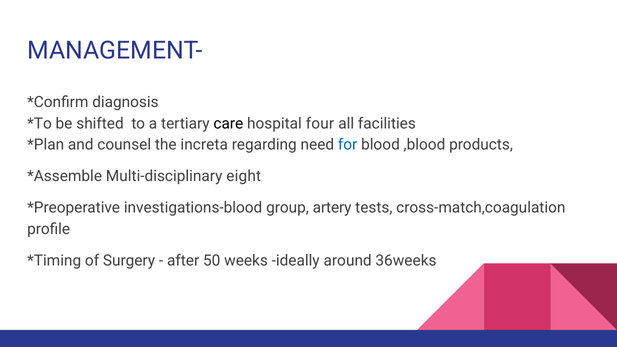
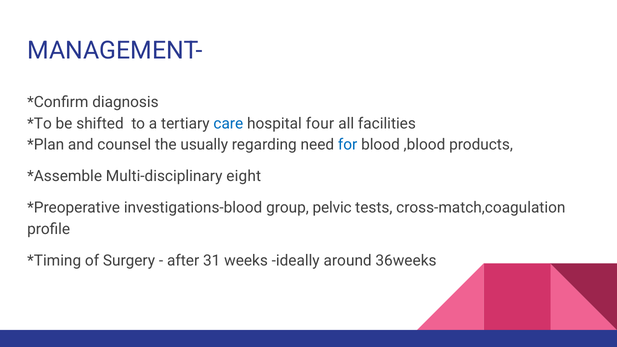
care colour: black -> blue
increta: increta -> usually
artery: artery -> pelvic
50: 50 -> 31
